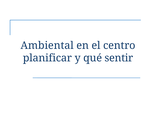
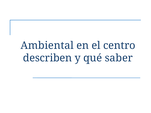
planificar: planificar -> describen
sentir: sentir -> saber
